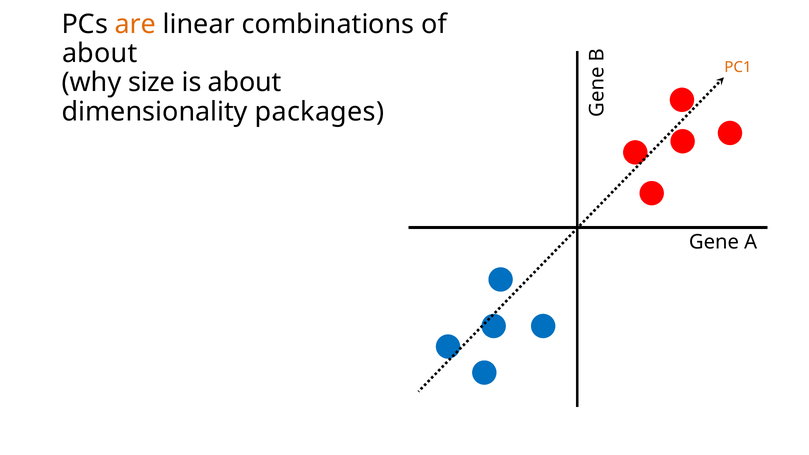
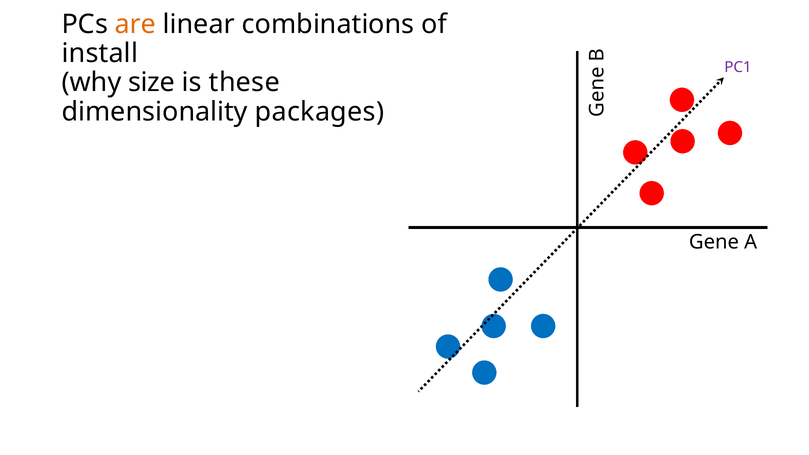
about at (100, 53): about -> install
PC1 colour: orange -> purple
is about: about -> these
